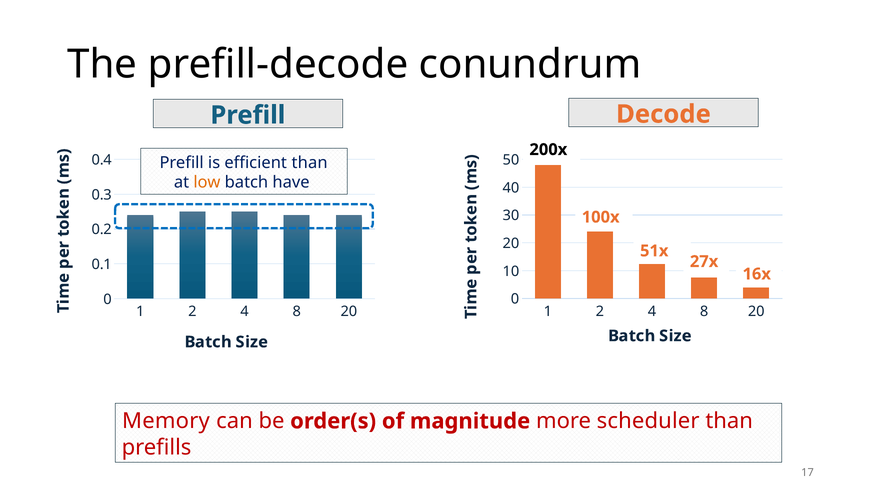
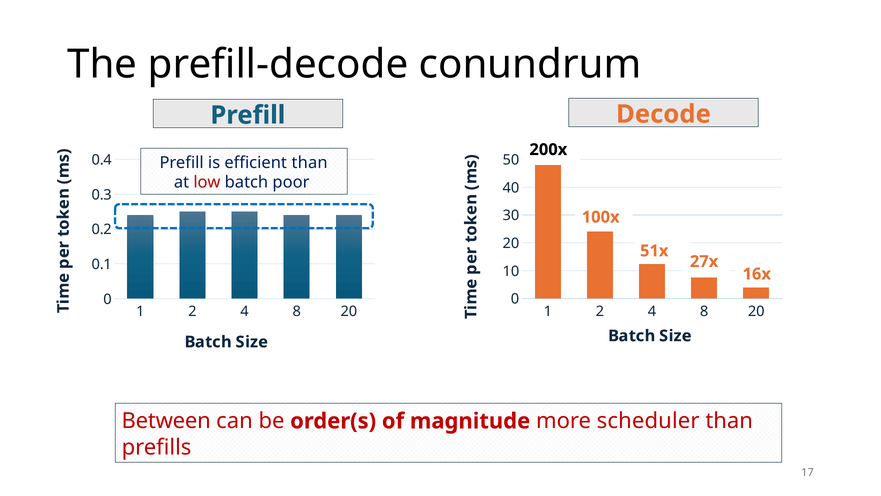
low colour: orange -> red
have: have -> poor
Memory: Memory -> Between
